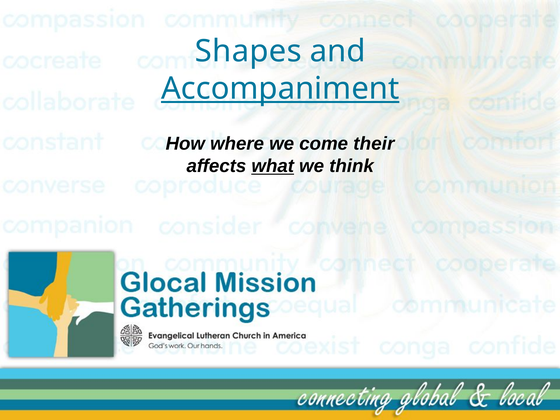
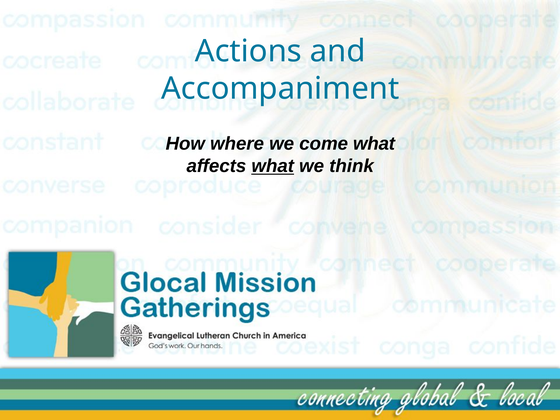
Shapes: Shapes -> Actions
Accompaniment underline: present -> none
come their: their -> what
